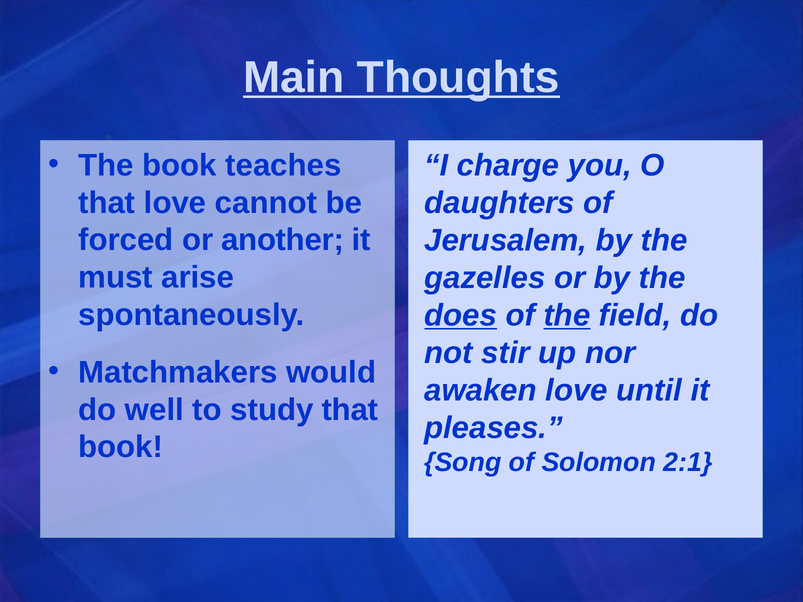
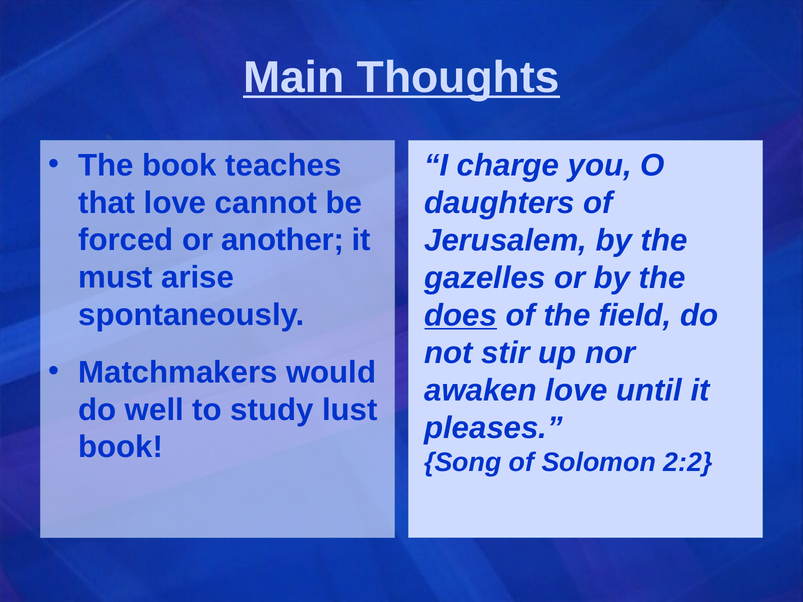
the at (567, 315) underline: present -> none
study that: that -> lust
2:1: 2:1 -> 2:2
